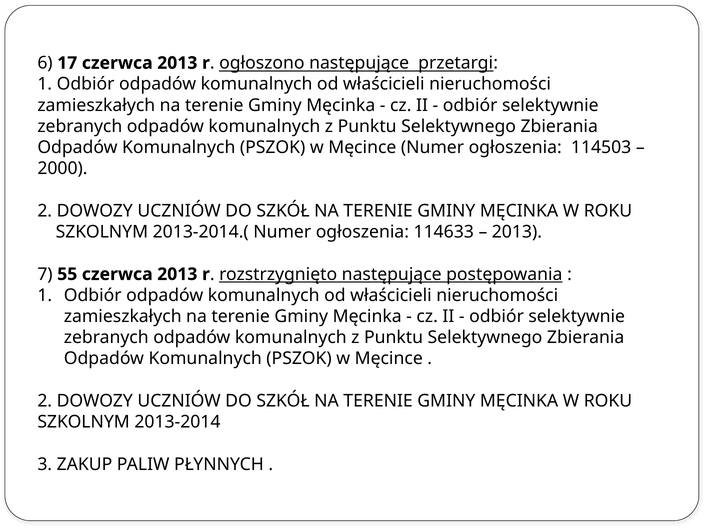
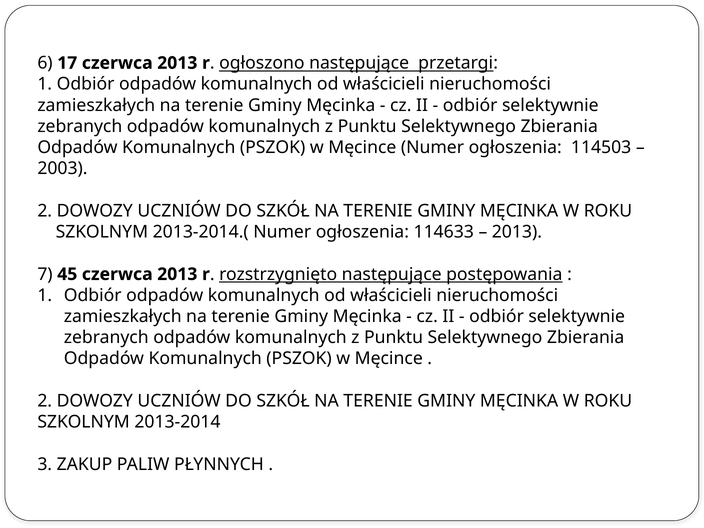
2000: 2000 -> 2003
55: 55 -> 45
